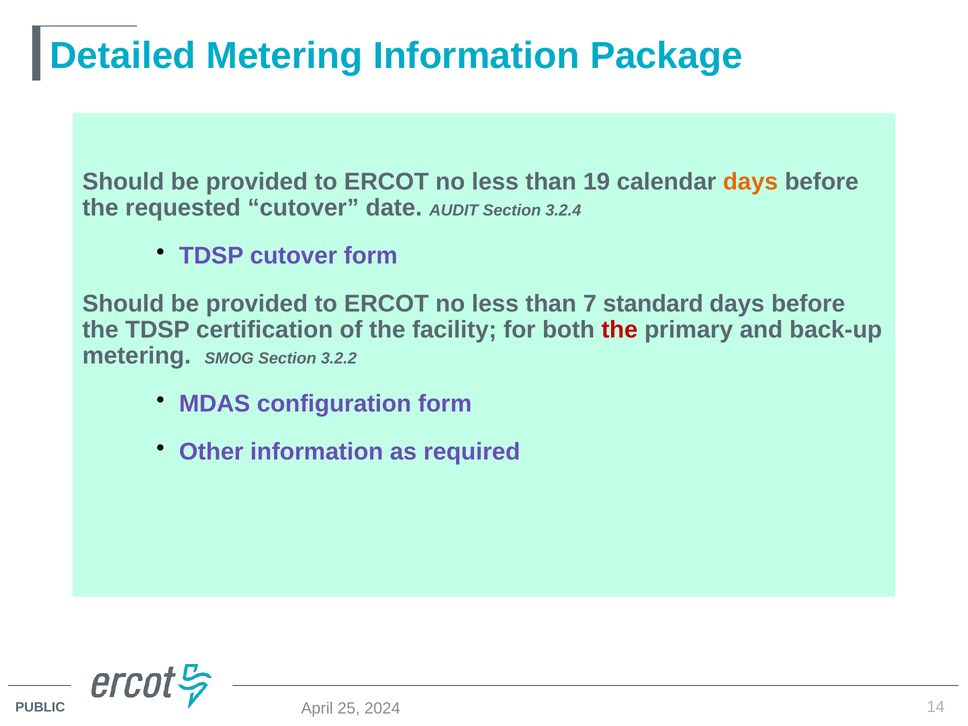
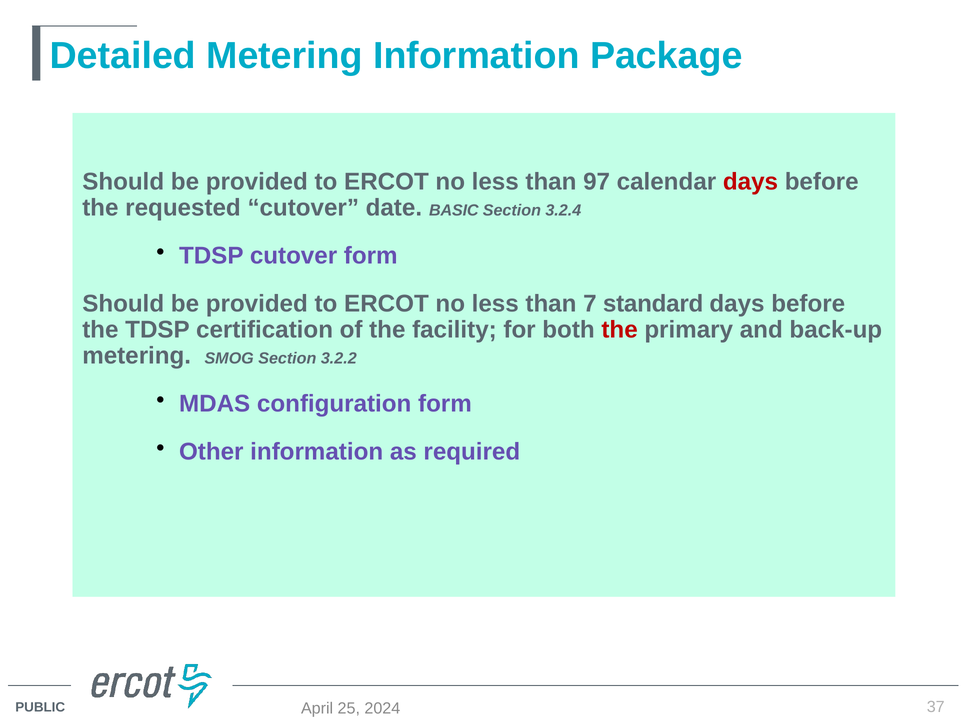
19: 19 -> 97
days at (750, 182) colour: orange -> red
AUDIT: AUDIT -> BASIC
14: 14 -> 37
